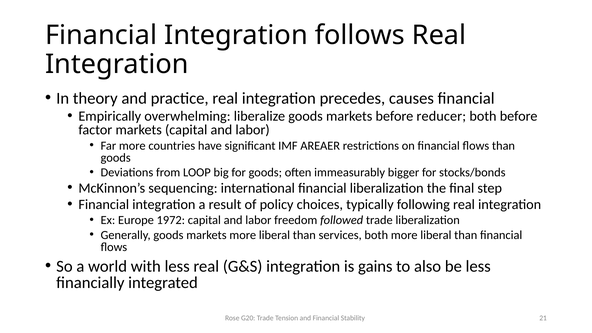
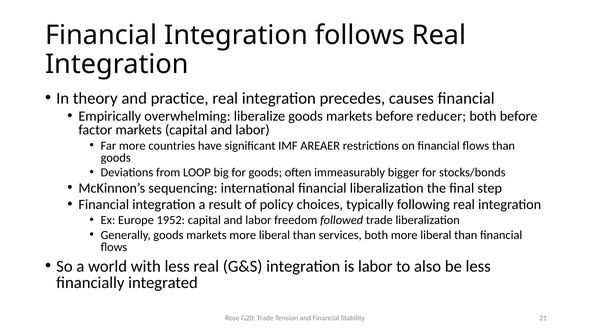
1972: 1972 -> 1952
is gains: gains -> labor
